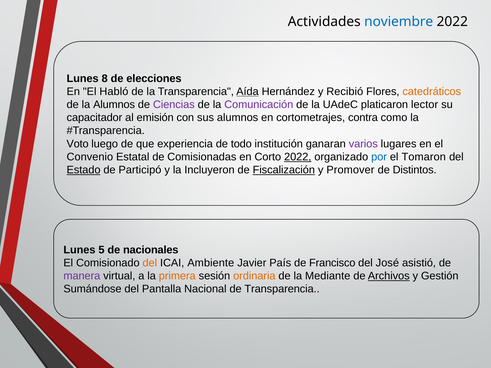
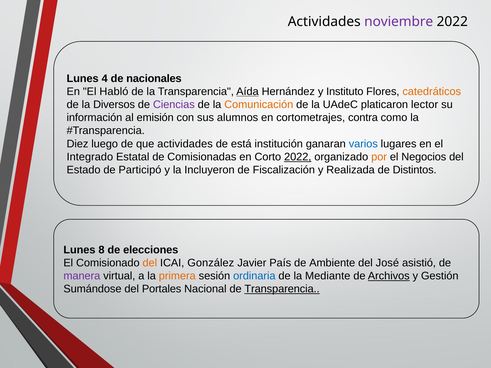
noviembre colour: blue -> purple
8: 8 -> 4
elecciones: elecciones -> nacionales
Recibió: Recibió -> Instituto
la Alumnos: Alumnos -> Diversos
Comunicación colour: purple -> orange
capacitador: capacitador -> información
Voto: Voto -> Diez
que experiencia: experiencia -> actividades
todo: todo -> está
varios colour: purple -> blue
Convenio: Convenio -> Integrado
por colour: blue -> orange
Tomaron: Tomaron -> Negocios
Estado underline: present -> none
Fiscalización underline: present -> none
Promover: Promover -> Realizada
5: 5 -> 8
nacionales: nacionales -> elecciones
Ambiente: Ambiente -> González
Francisco: Francisco -> Ambiente
ordinaria colour: orange -> blue
Pantalla: Pantalla -> Portales
Transparencia at (282, 289) underline: none -> present
